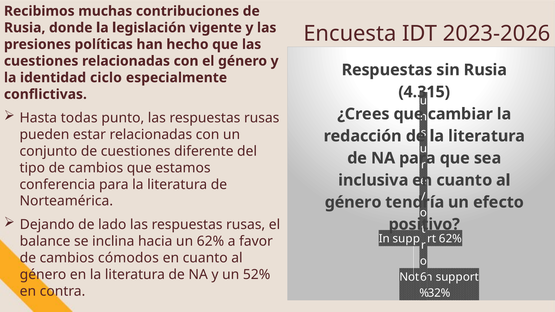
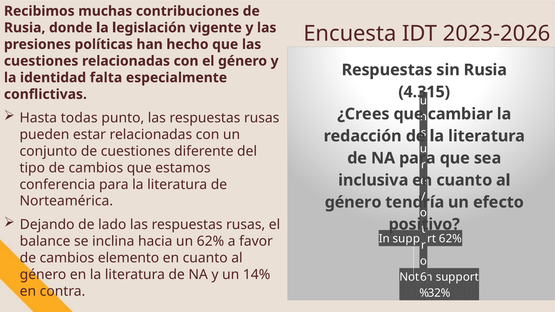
ciclo: ciclo -> falta
cómodos: cómodos -> elemento
52%: 52% -> 14%
